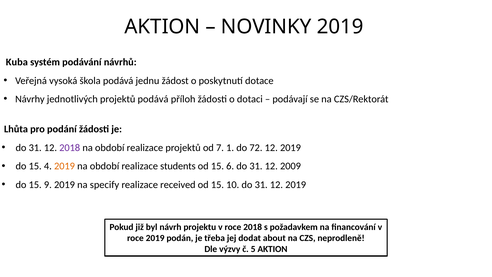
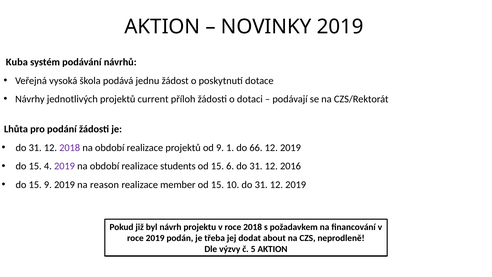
projektů podává: podává -> current
od 7: 7 -> 9
72: 72 -> 66
2019 at (65, 166) colour: orange -> purple
2009: 2009 -> 2016
specify: specify -> reason
received: received -> member
